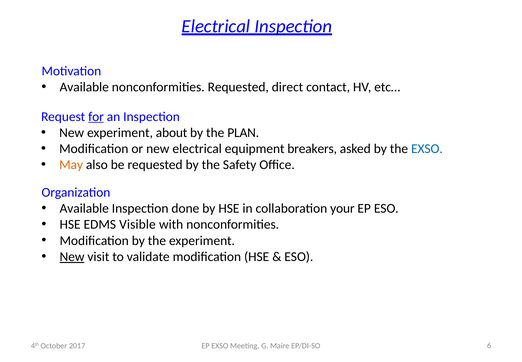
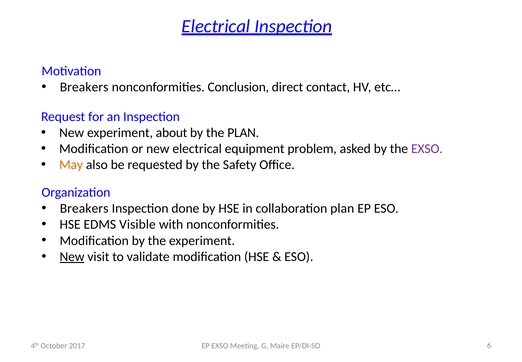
Available at (84, 87): Available -> Breakers
nonconformities Requested: Requested -> Conclusion
for underline: present -> none
breakers: breakers -> problem
EXSO at (427, 149) colour: blue -> purple
Available at (84, 208): Available -> Breakers
collaboration your: your -> plan
